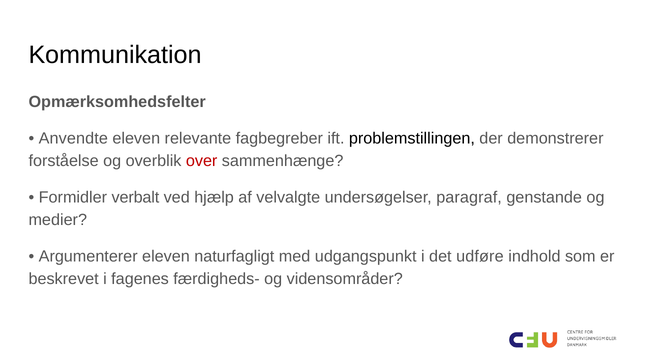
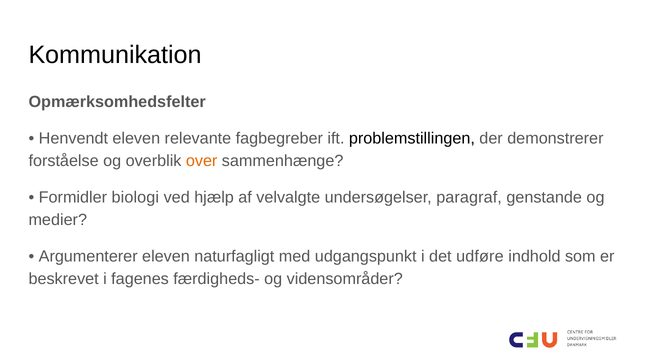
Anvendte: Anvendte -> Henvendt
over colour: red -> orange
verbalt: verbalt -> biologi
